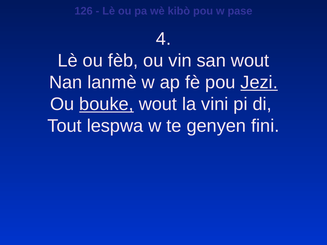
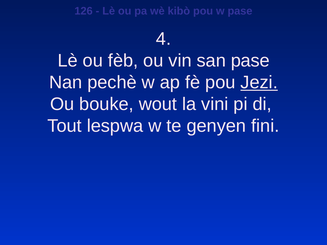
san wout: wout -> pase
lanmè: lanmè -> pechè
bouke underline: present -> none
